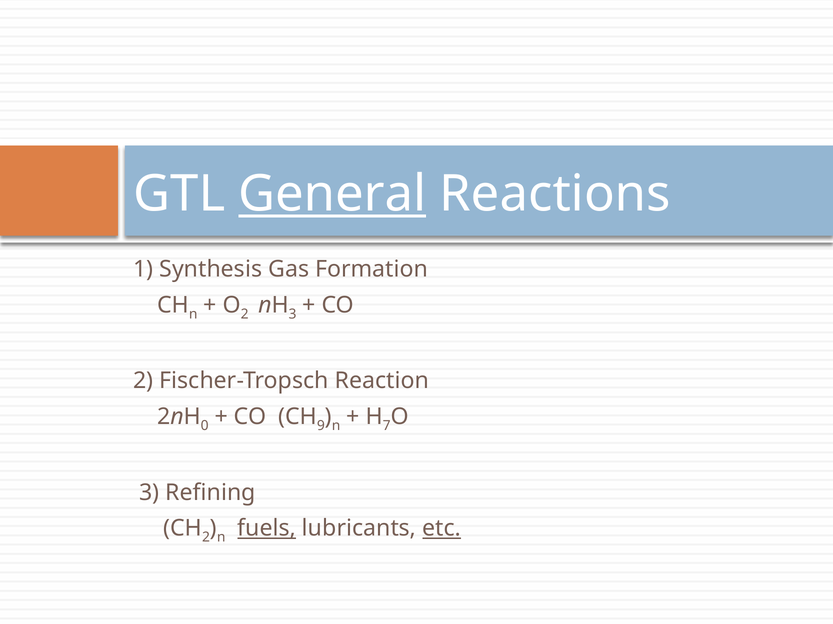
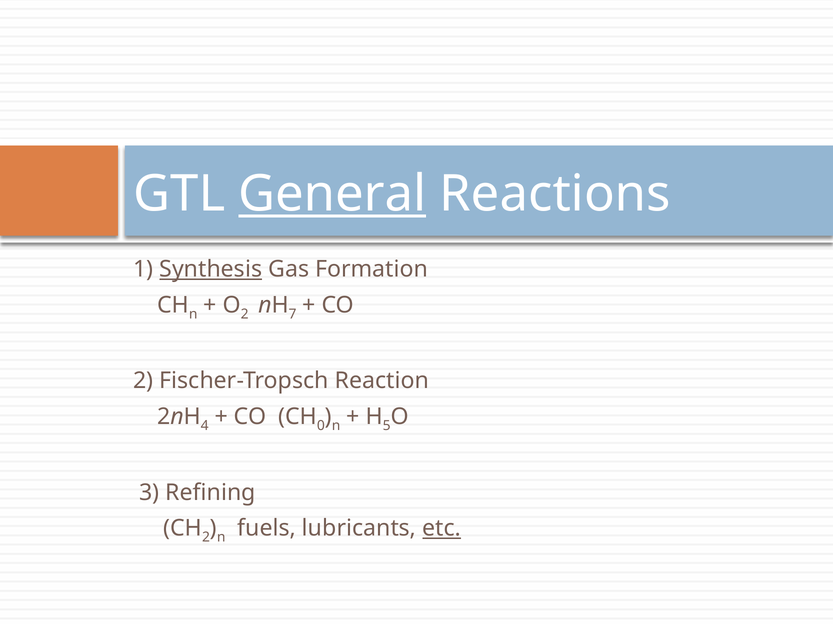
Synthesis underline: none -> present
3 at (293, 314): 3 -> 7
0: 0 -> 4
9: 9 -> 0
7: 7 -> 5
fuels underline: present -> none
